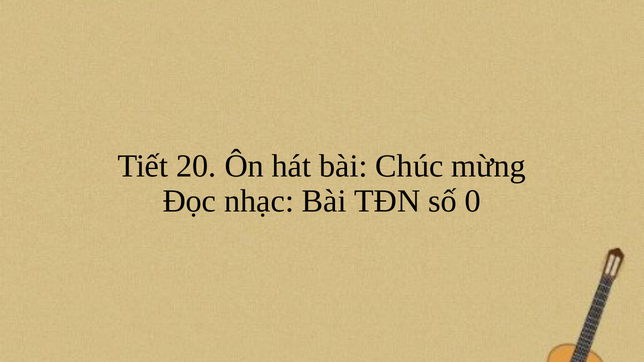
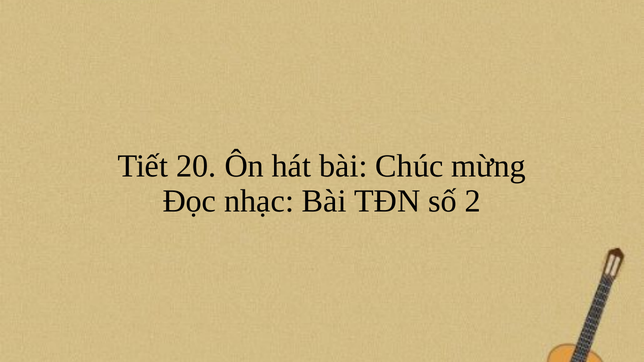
0: 0 -> 2
